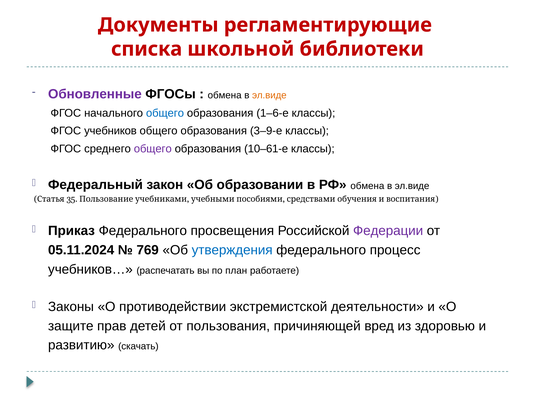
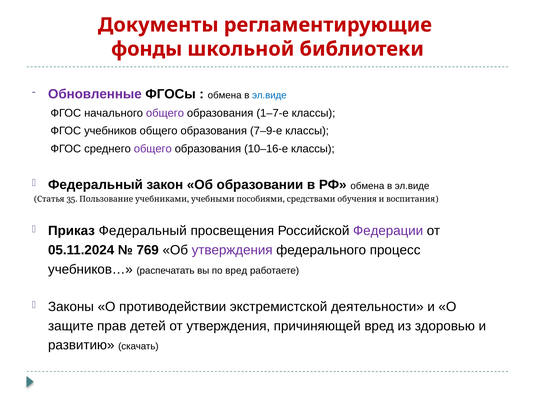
списка: списка -> фонды
эл.виде at (269, 95) colour: orange -> blue
общего at (165, 113) colour: blue -> purple
1–6-е: 1–6-е -> 1–7-е
3–9-е: 3–9-е -> 7–9-е
10–61-е: 10–61-е -> 10–16-е
Приказ Федерального: Федерального -> Федеральный
утверждения at (232, 250) colour: blue -> purple
по план: план -> вред
от пользования: пользования -> утверждения
